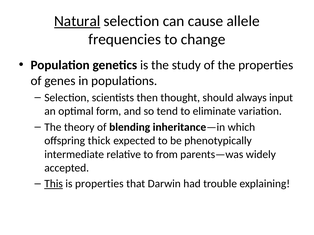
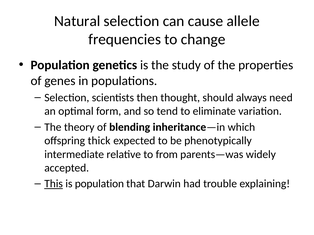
Natural underline: present -> none
input: input -> need
is properties: properties -> population
